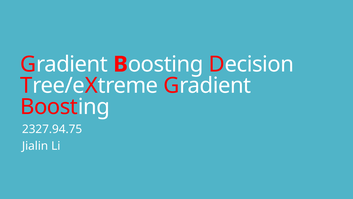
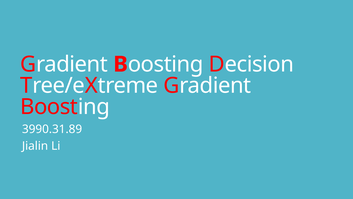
2327.94.75: 2327.94.75 -> 3990.31.89
